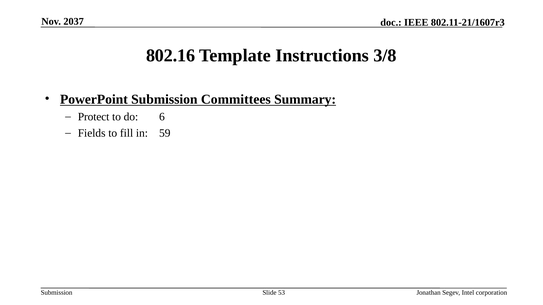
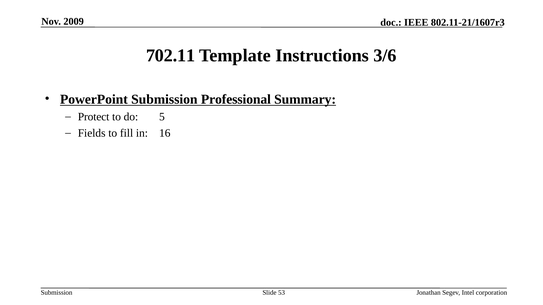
2037: 2037 -> 2009
802.16: 802.16 -> 702.11
3/8: 3/8 -> 3/6
Committees: Committees -> Professional
6: 6 -> 5
59: 59 -> 16
